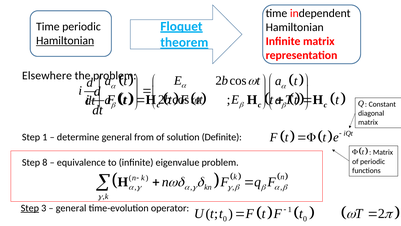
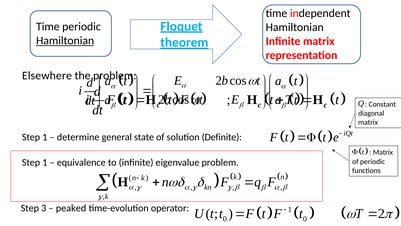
from: from -> state
8 at (45, 162): 8 -> 1
Step at (30, 208) underline: present -> none
general at (71, 208): general -> peaked
